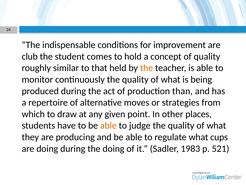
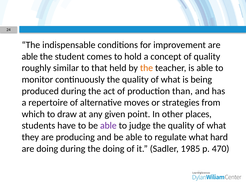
club at (30, 56): club -> able
able at (108, 125) colour: orange -> purple
cups: cups -> hard
1983: 1983 -> 1985
521: 521 -> 470
